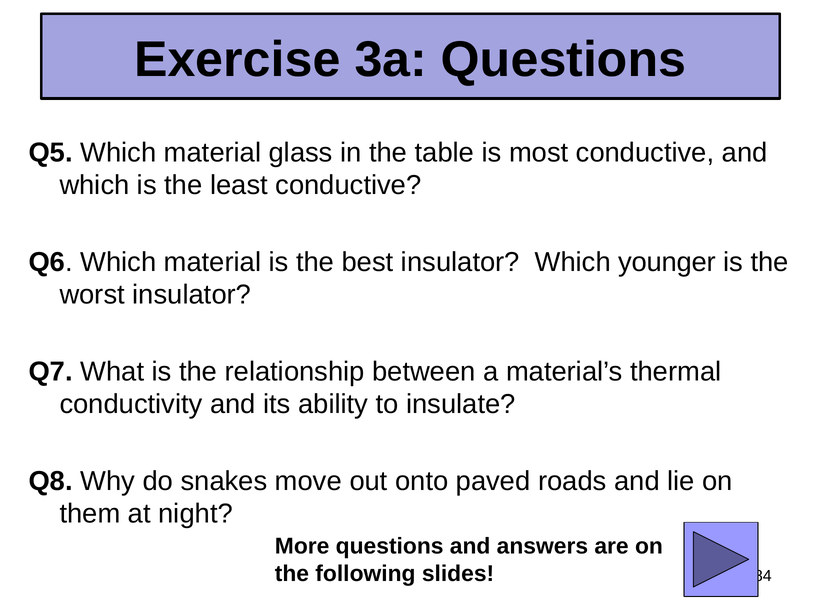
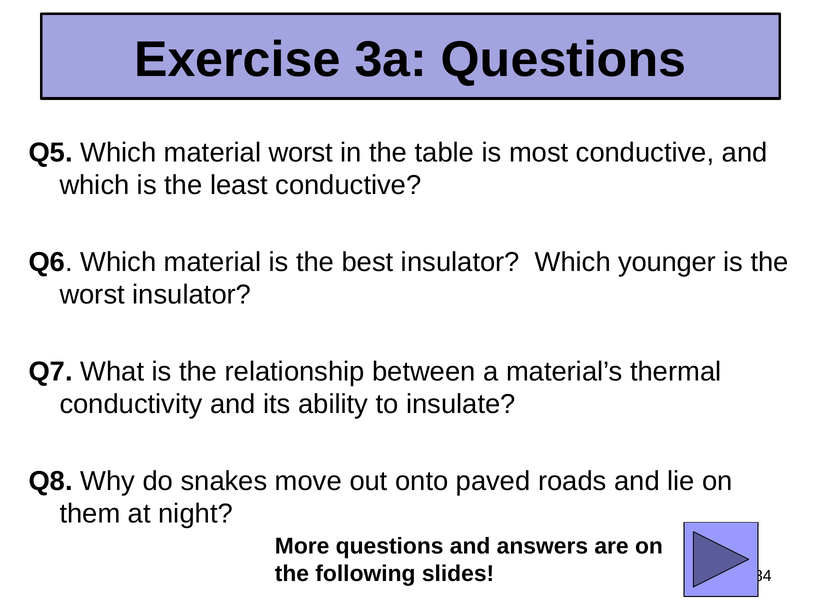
material glass: glass -> worst
